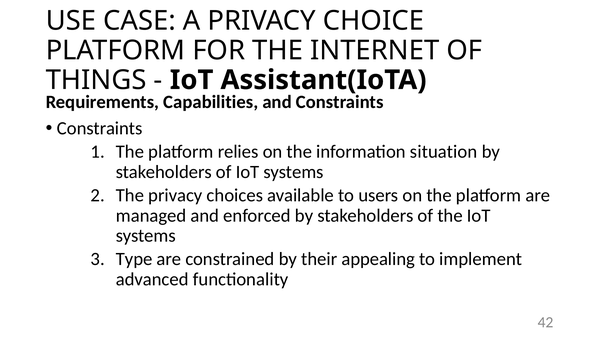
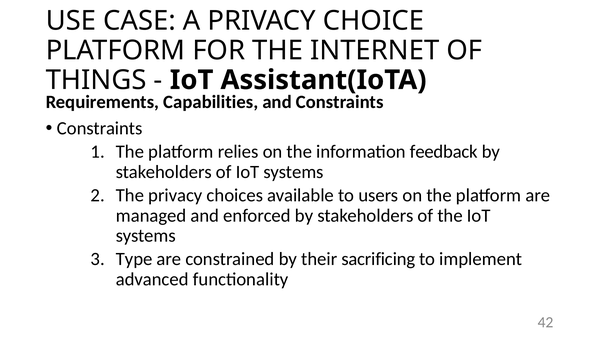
situation: situation -> feedback
appealing: appealing -> sacrificing
